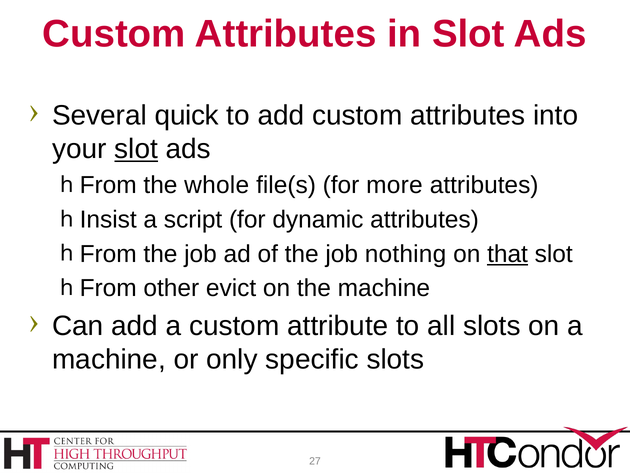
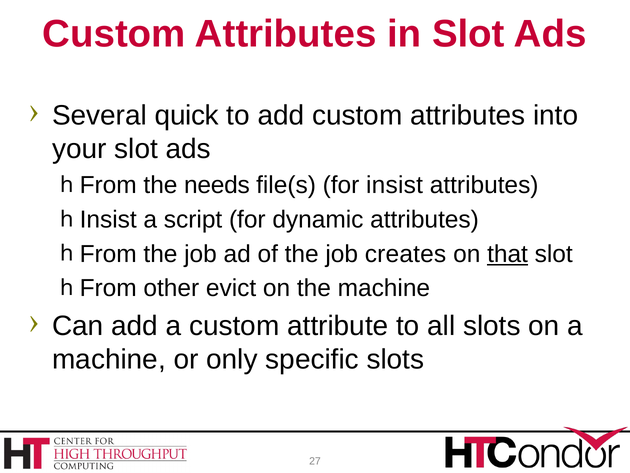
slot at (136, 149) underline: present -> none
whole: whole -> needs
for more: more -> insist
nothing: nothing -> creates
